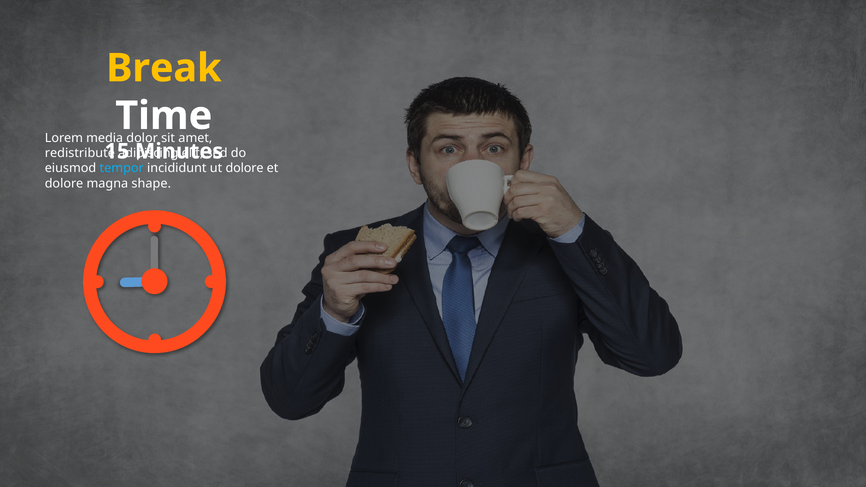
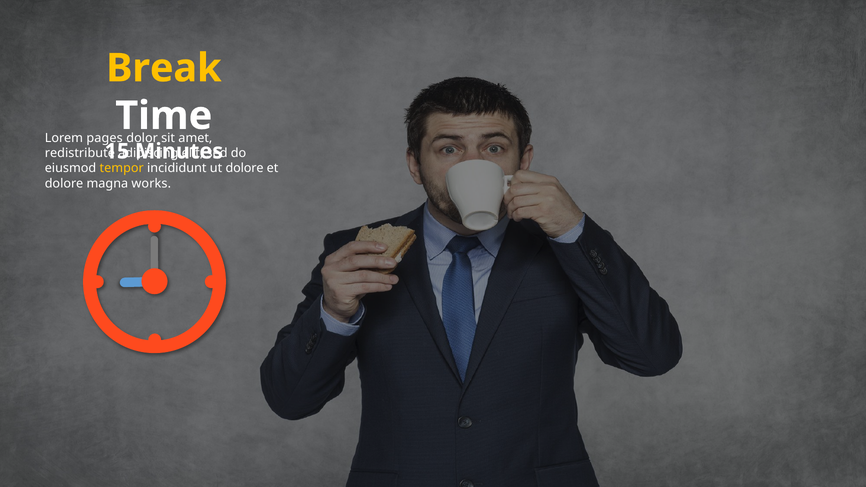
media: media -> pages
tempor colour: light blue -> yellow
shape: shape -> works
